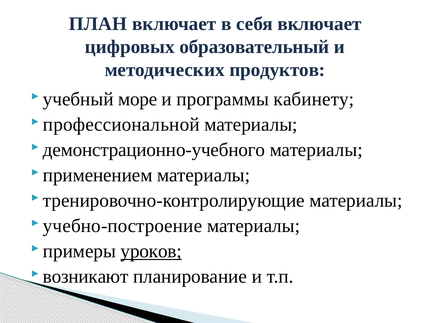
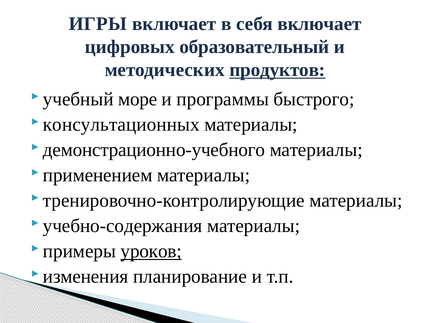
ПЛАН: ПЛАН -> ИГРЫ
продуктов underline: none -> present
кабинету: кабинету -> быстрого
профессиональной: профессиональной -> консультационных
учебно-построение: учебно-построение -> учебно-содержания
возникают: возникают -> изменения
